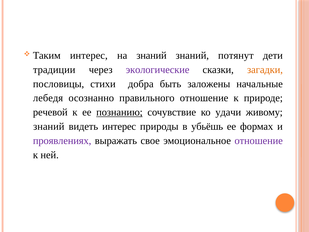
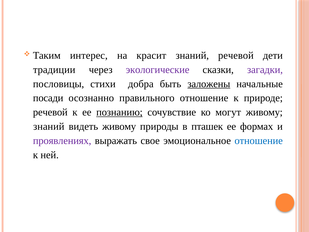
на знаний: знаний -> красит
знаний потянут: потянут -> речевой
загадки colour: orange -> purple
заложены underline: none -> present
лебедя: лебедя -> посади
удачи: удачи -> могут
видеть интерес: интерес -> живому
убьёшь: убьёшь -> пташек
отношение at (259, 141) colour: purple -> blue
